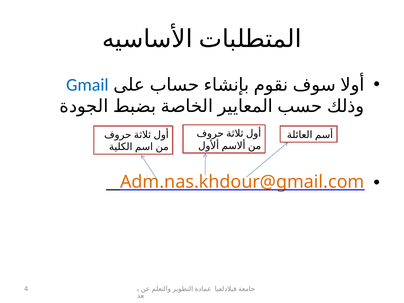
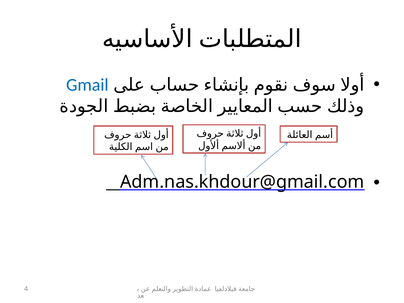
Adm.nas.khdour@gmail.com colour: orange -> black
